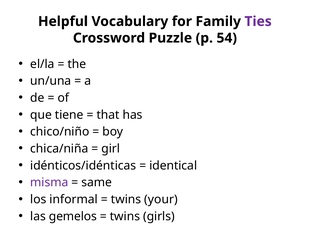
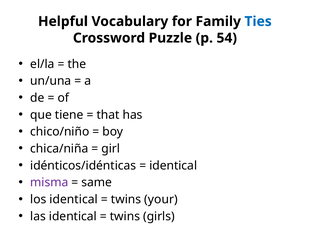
Ties colour: purple -> blue
los informal: informal -> identical
las gemelos: gemelos -> identical
